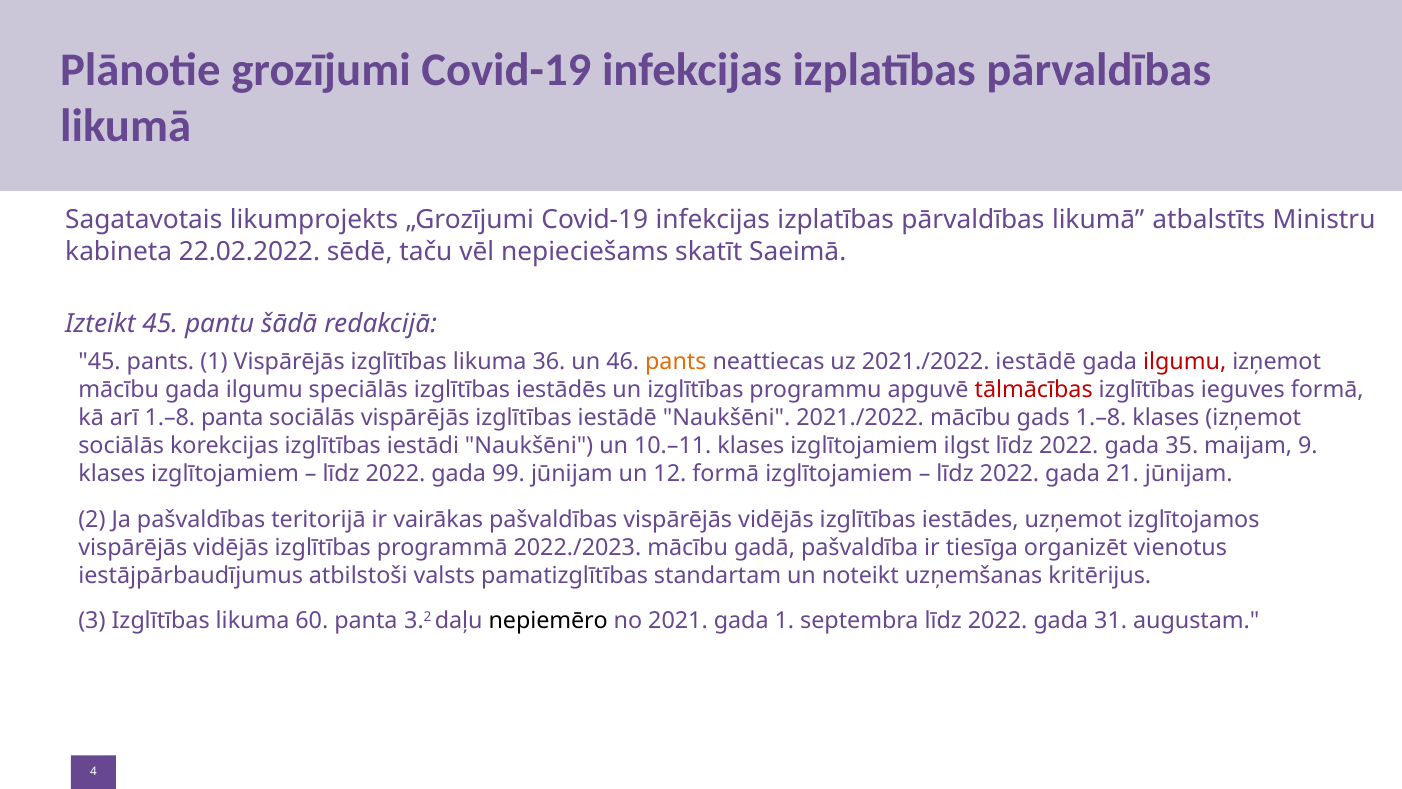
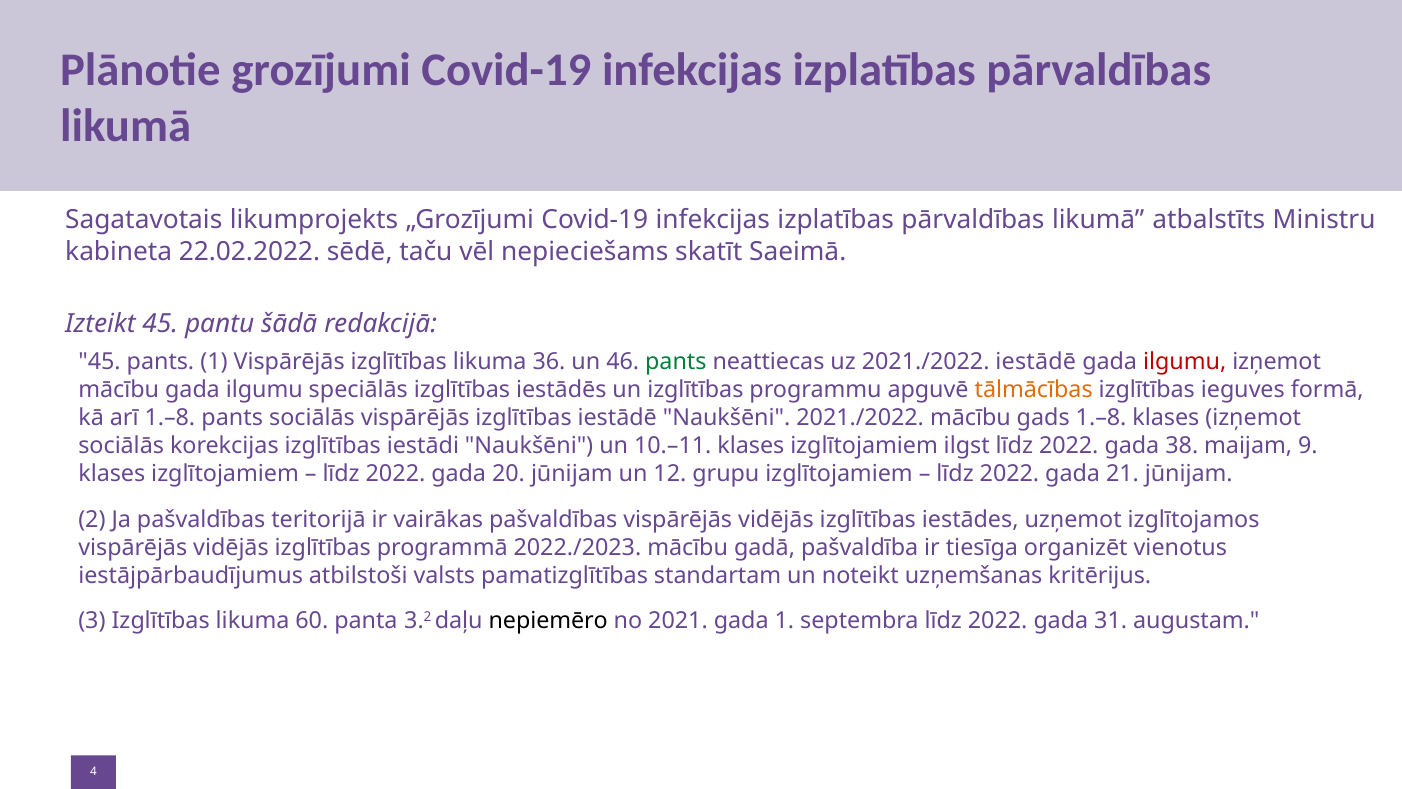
pants at (676, 362) colour: orange -> green
tālmācības colour: red -> orange
1.–8 panta: panta -> pants
35: 35 -> 38
99: 99 -> 20
12 formā: formā -> grupu
